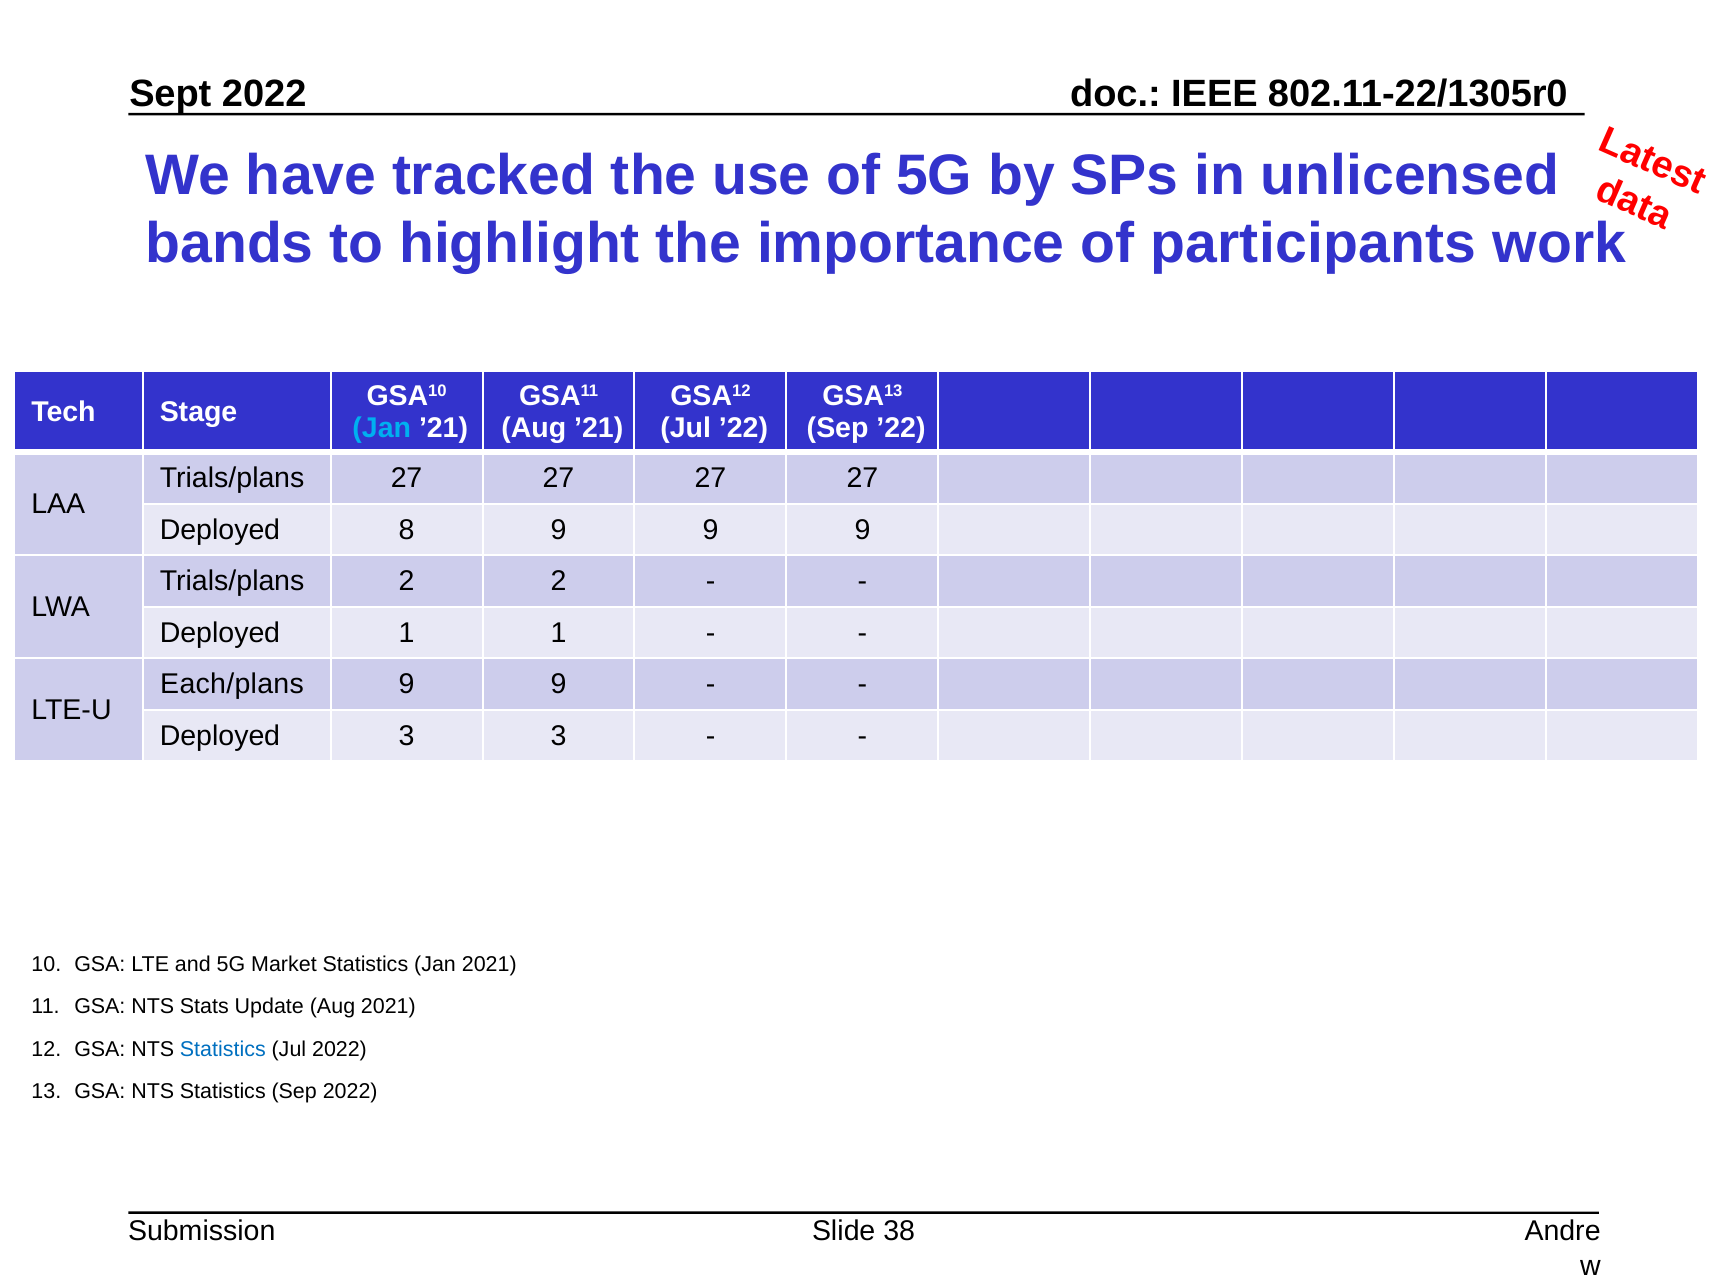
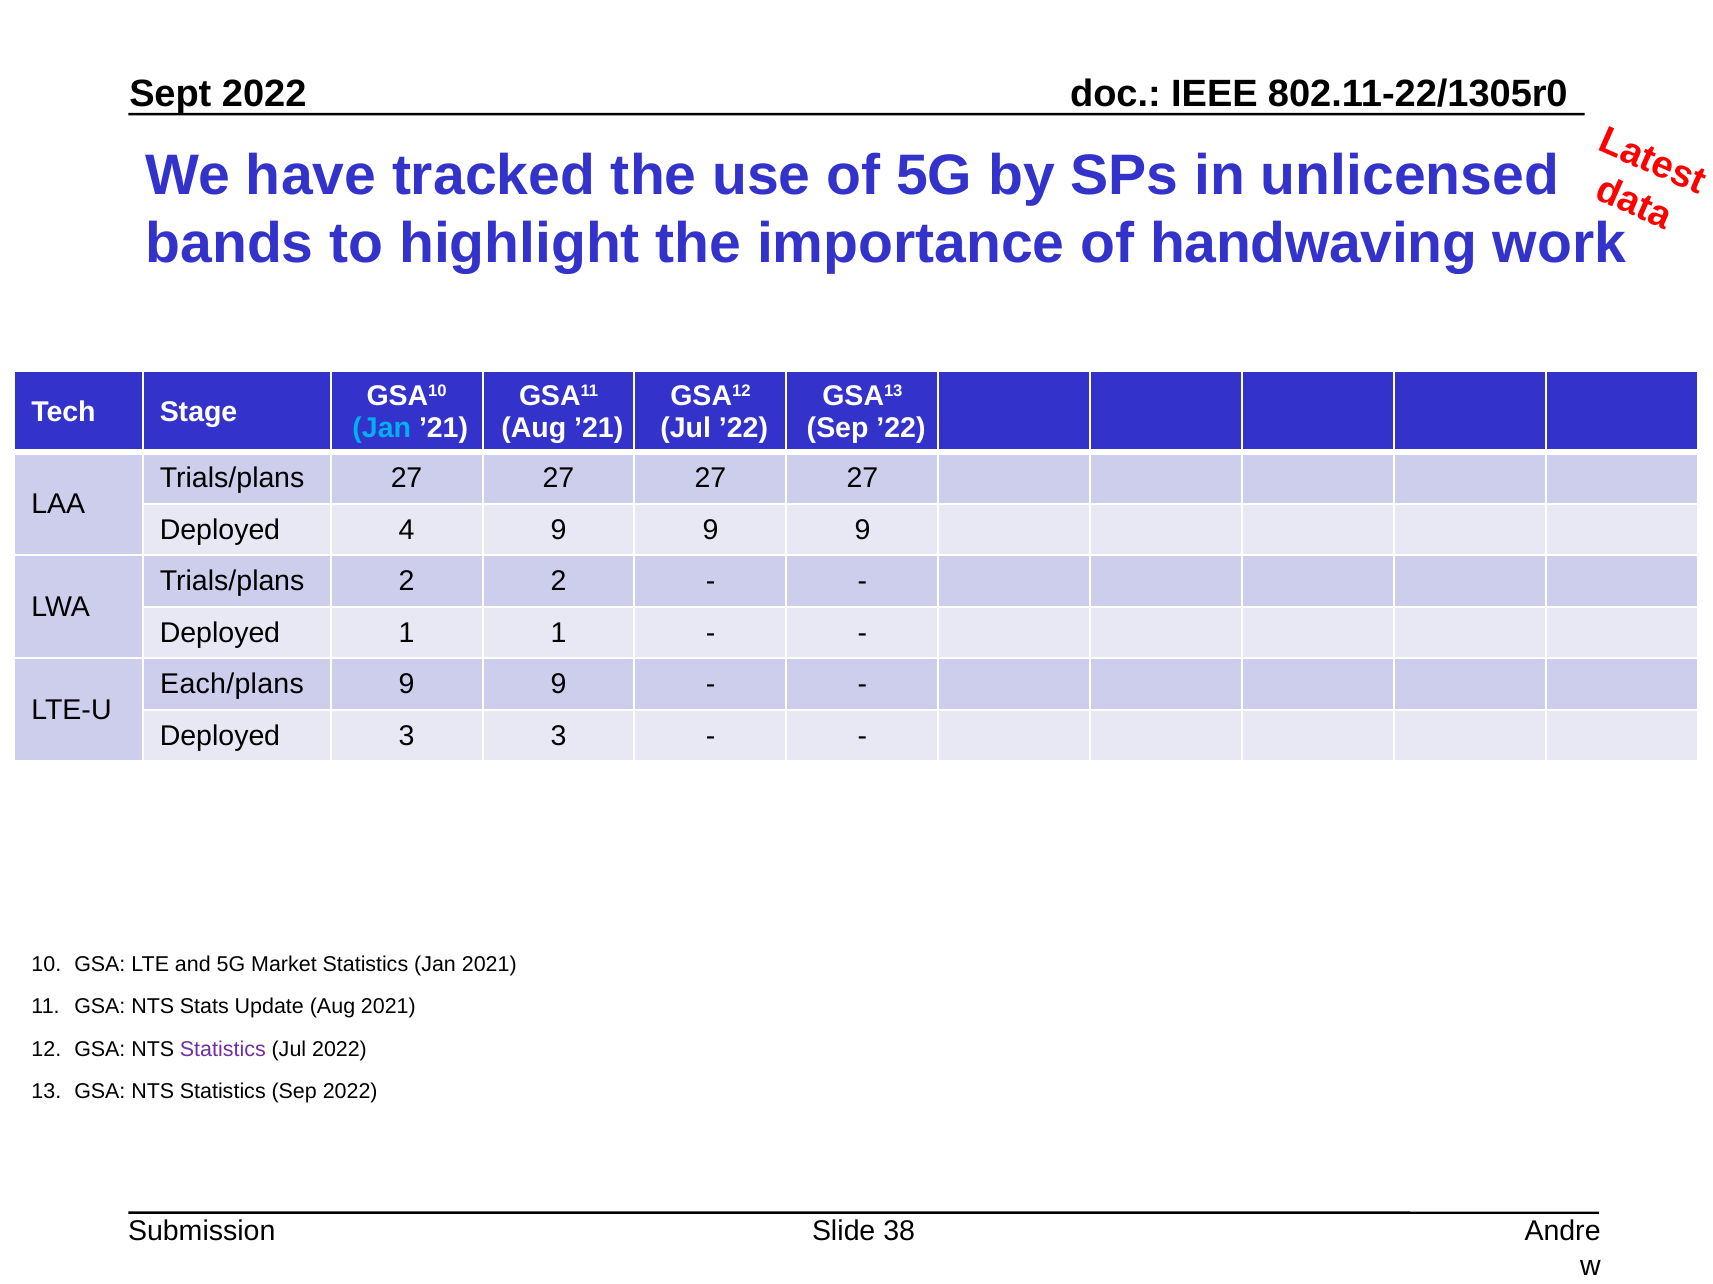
participants: participants -> handwaving
8: 8 -> 4
Statistics at (223, 1050) colour: blue -> purple
